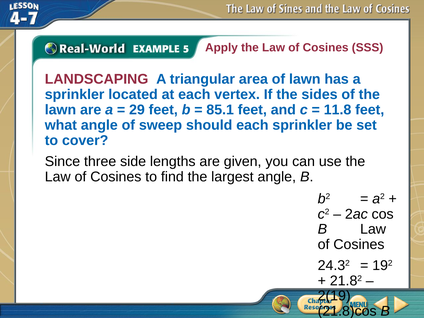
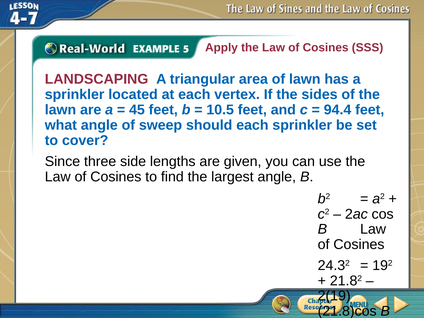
29: 29 -> 45
85.1: 85.1 -> 10.5
11.8: 11.8 -> 94.4
